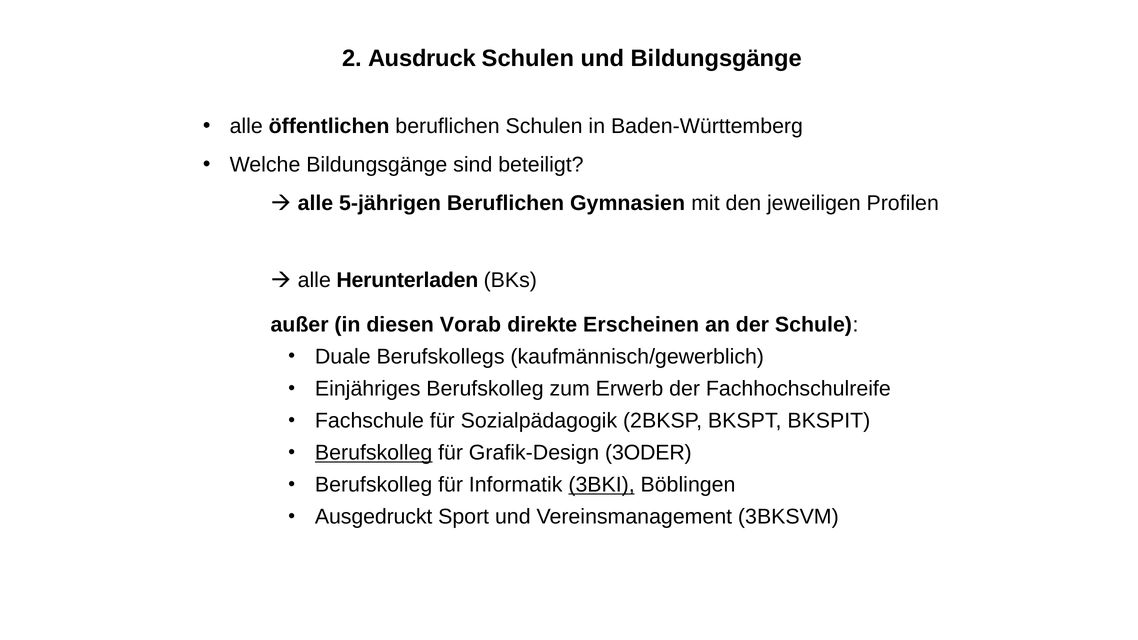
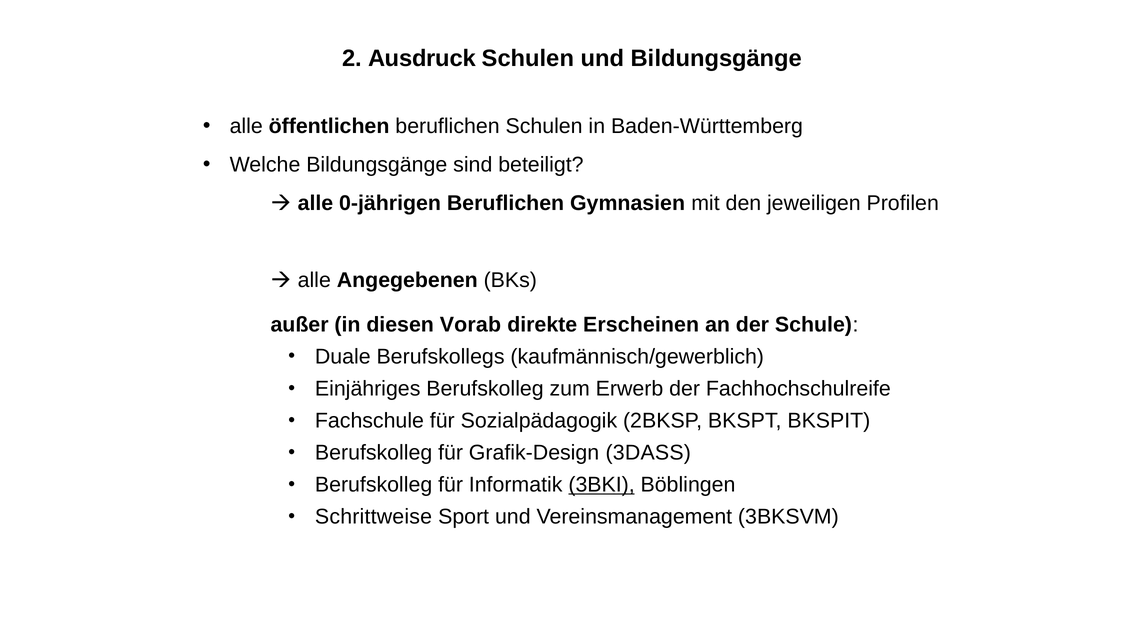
5-jährigen: 5-jährigen -> 0-jährigen
Herunterladen: Herunterladen -> Angegebenen
Berufskolleg at (374, 453) underline: present -> none
3ODER: 3ODER -> 3DASS
Ausgedruckt: Ausgedruckt -> Schrittweise
